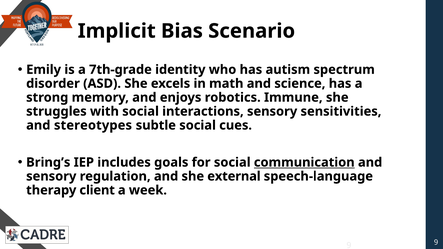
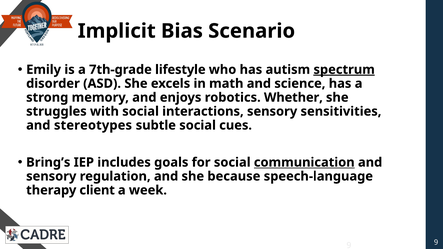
identity: identity -> lifestyle
spectrum underline: none -> present
Immune: Immune -> Whether
external: external -> because
